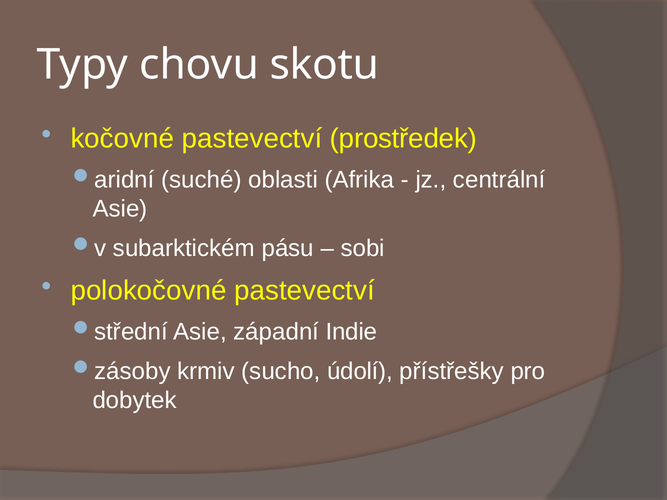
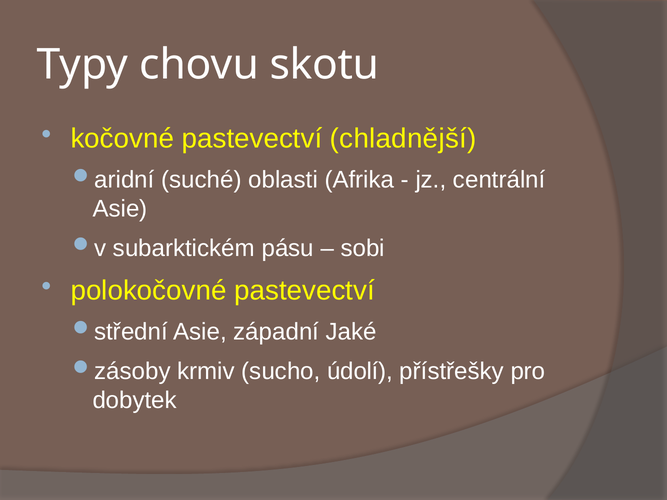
prostředek: prostředek -> chladnější
Indie: Indie -> Jaké
